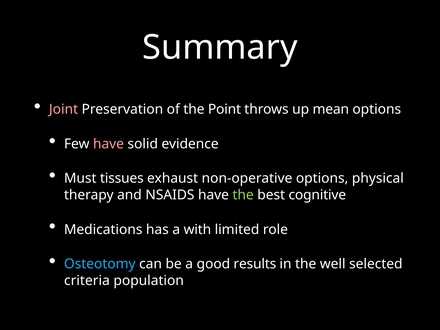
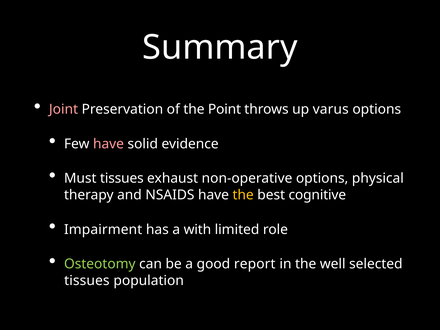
mean: mean -> varus
the at (243, 195) colour: light green -> yellow
Medications: Medications -> Impairment
Osteotomy colour: light blue -> light green
results: results -> report
criteria at (87, 281): criteria -> tissues
